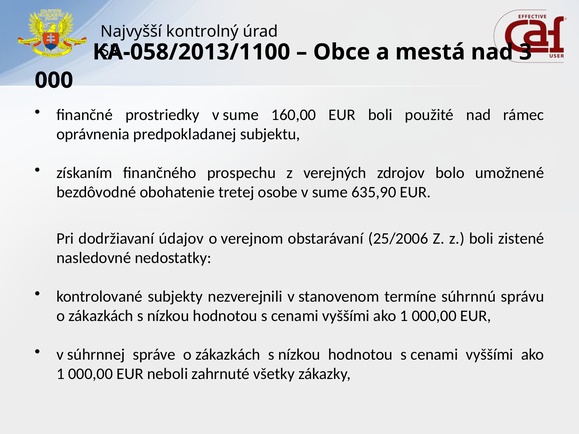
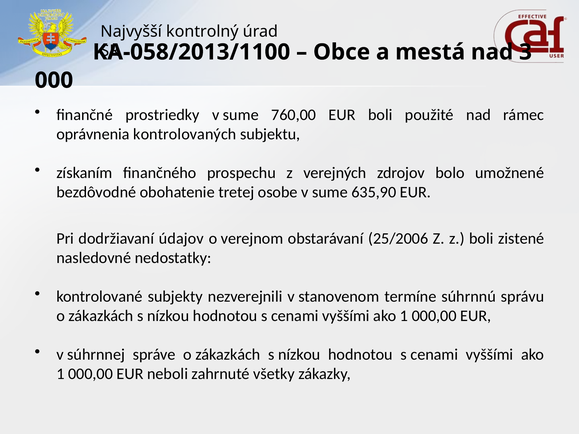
160,00: 160,00 -> 760,00
predpokladanej: predpokladanej -> kontrolovaných
